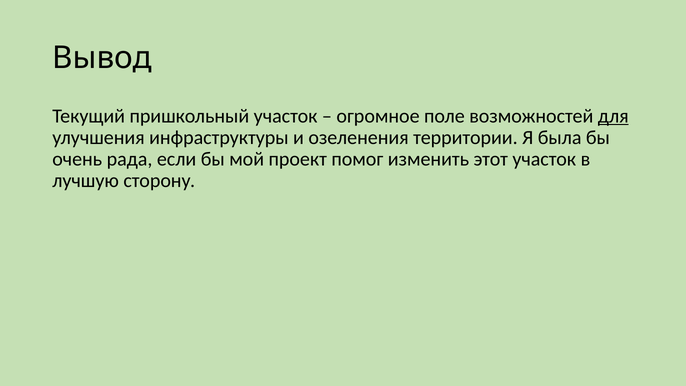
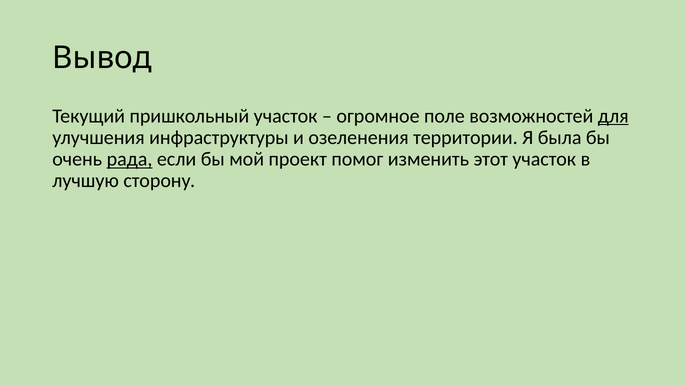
рада underline: none -> present
